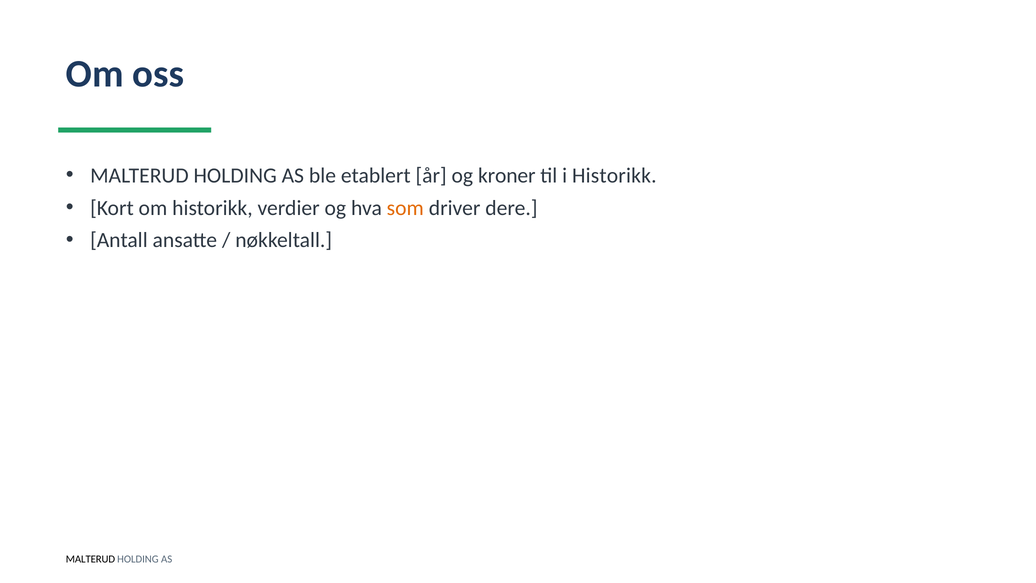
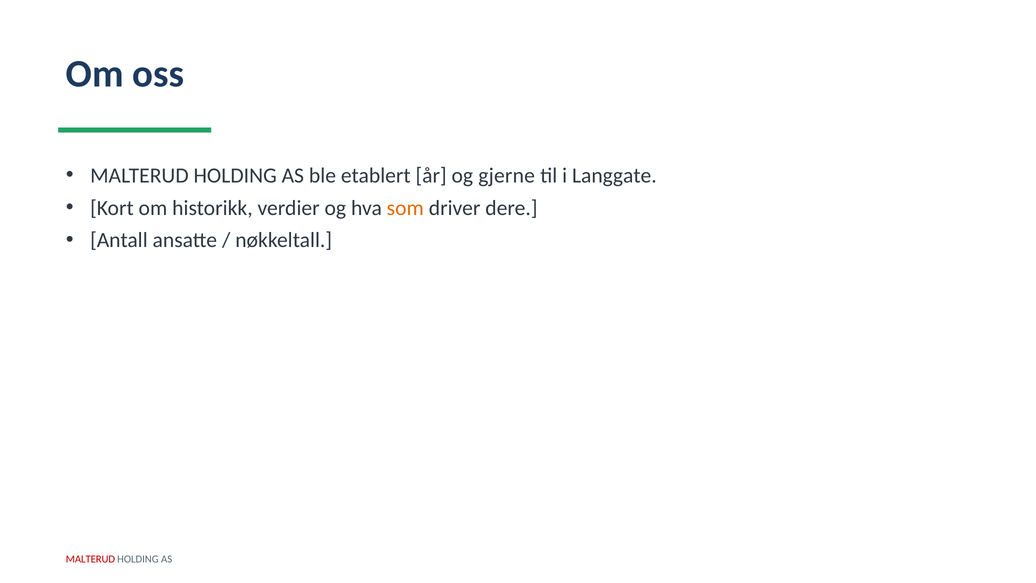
kroner: kroner -> gjerne
i Historikk: Historikk -> Langgate
MALTERUD at (90, 559) colour: black -> red
